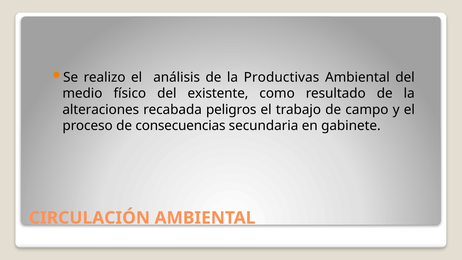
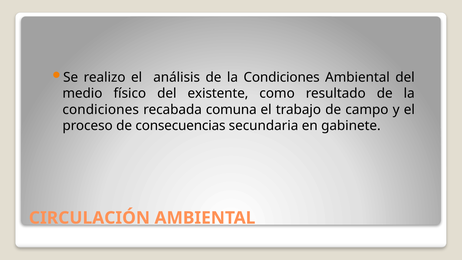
análisis de la Productivas: Productivas -> Condiciones
alteraciones at (101, 110): alteraciones -> condiciones
peligros: peligros -> comuna
